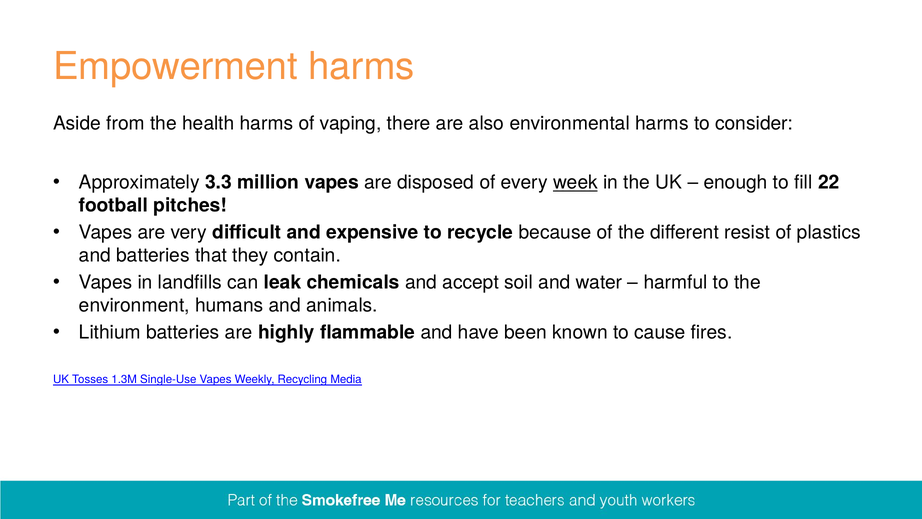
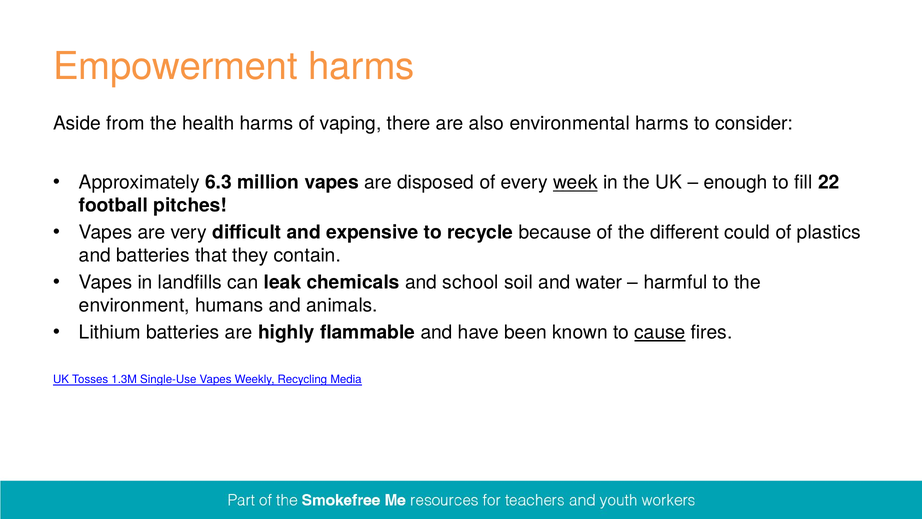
3.3: 3.3 -> 6.3
resist: resist -> could
accept: accept -> school
cause underline: none -> present
